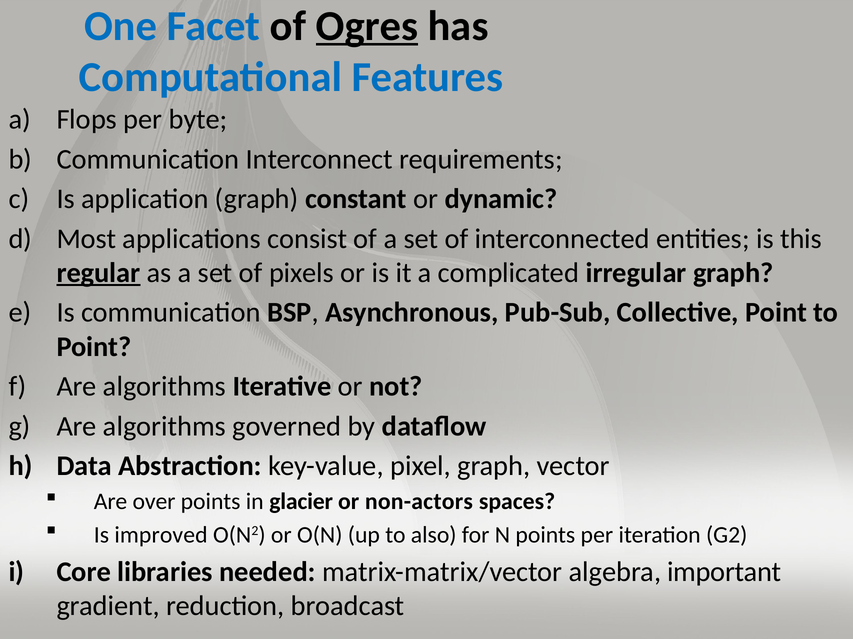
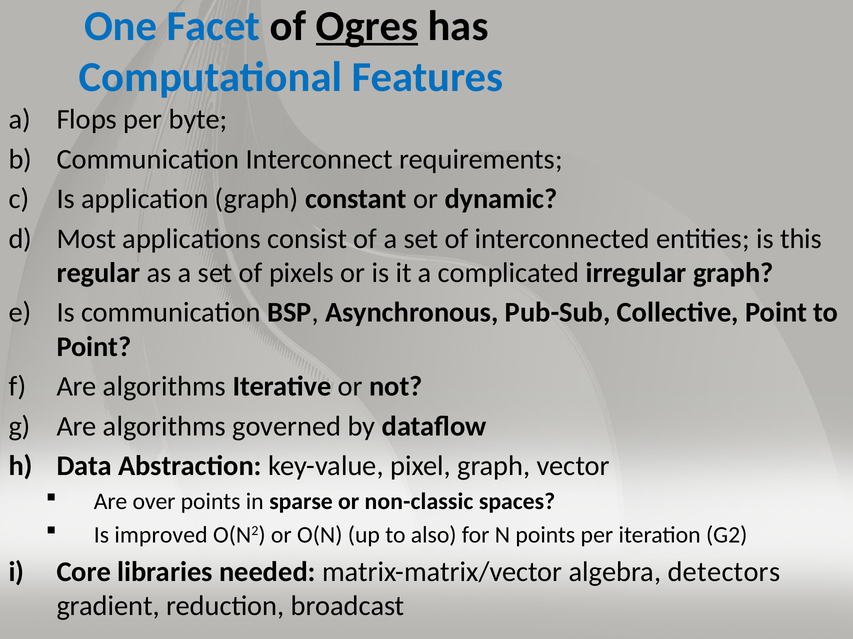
regular underline: present -> none
glacier: glacier -> sparse
non-actors: non-actors -> non-classic
important: important -> detectors
